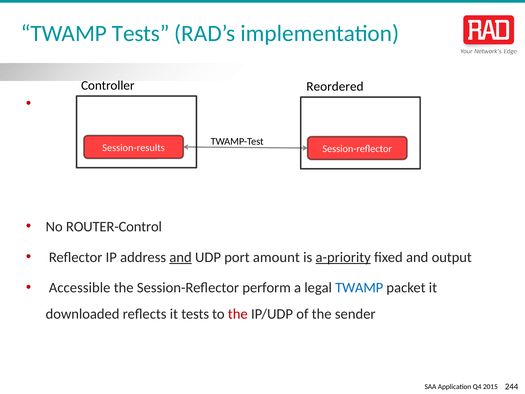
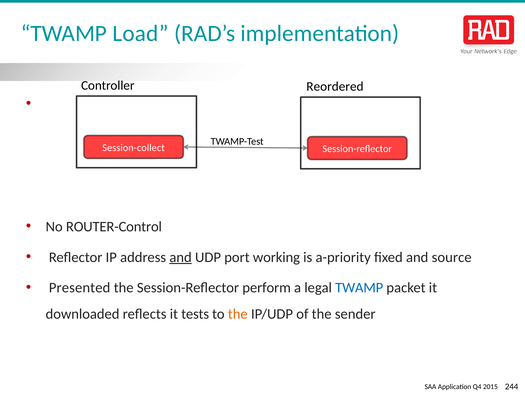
TWAMP Tests: Tests -> Load
Session-results: Session-results -> Session-collect
amount: amount -> working
a-priority underline: present -> none
output: output -> source
Accessible: Accessible -> Presented
the at (238, 314) colour: red -> orange
